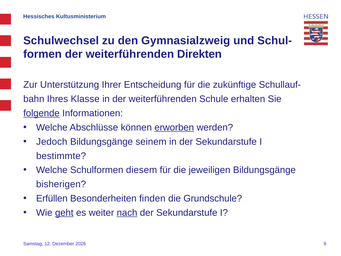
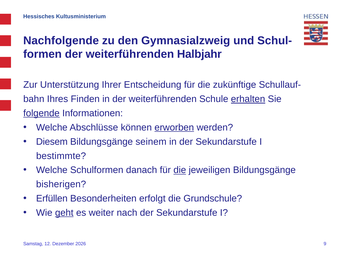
Schulwechsel: Schulwechsel -> Nachfolgende
Direkten: Direkten -> Halbjahr
Klasse: Klasse -> Finden
erhalten underline: none -> present
Jedoch: Jedoch -> Diesem
diesem: diesem -> danach
die at (180, 170) underline: none -> present
finden: finden -> erfolgt
nach underline: present -> none
